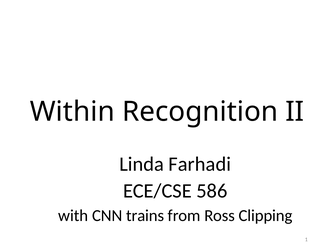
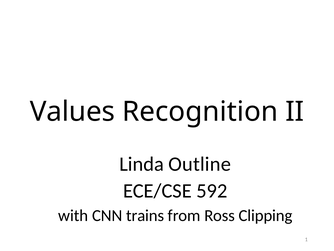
Within: Within -> Values
Farhadi: Farhadi -> Outline
586: 586 -> 592
